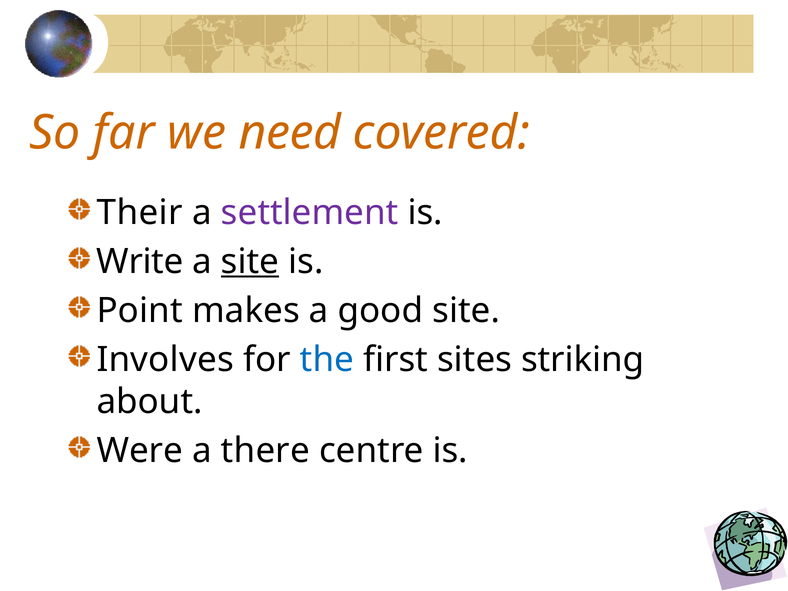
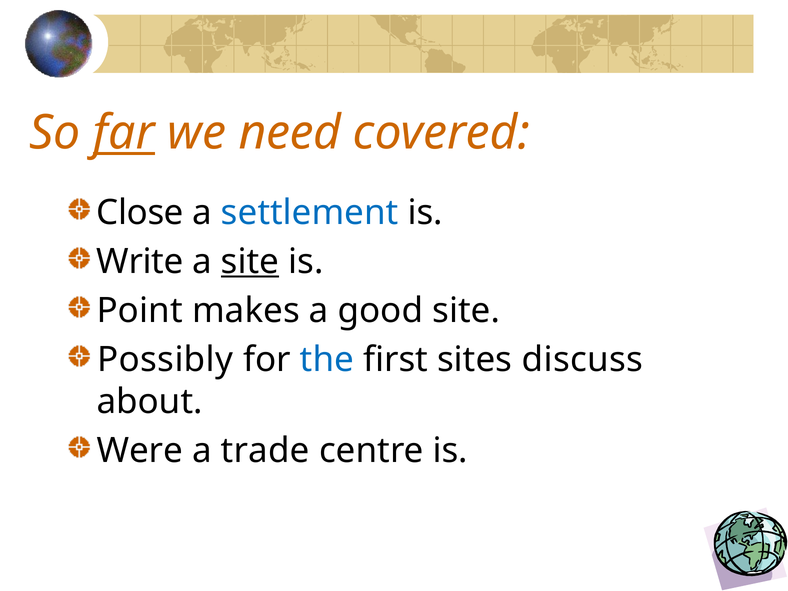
far underline: none -> present
Their: Their -> Close
settlement colour: purple -> blue
Involves: Involves -> Possibly
striking: striking -> discuss
there: there -> trade
